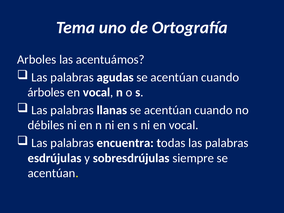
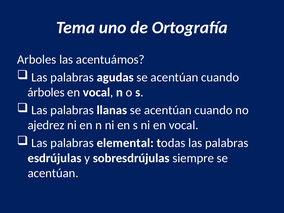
débiles: débiles -> ajedrez
encuentra: encuentra -> elemental
